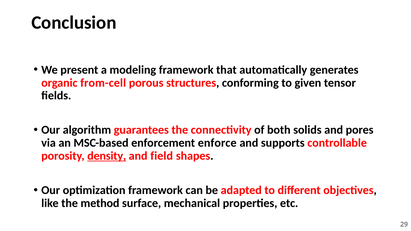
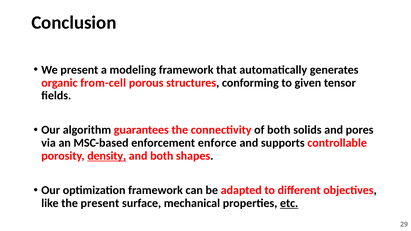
and field: field -> both
the method: method -> present
etc underline: none -> present
